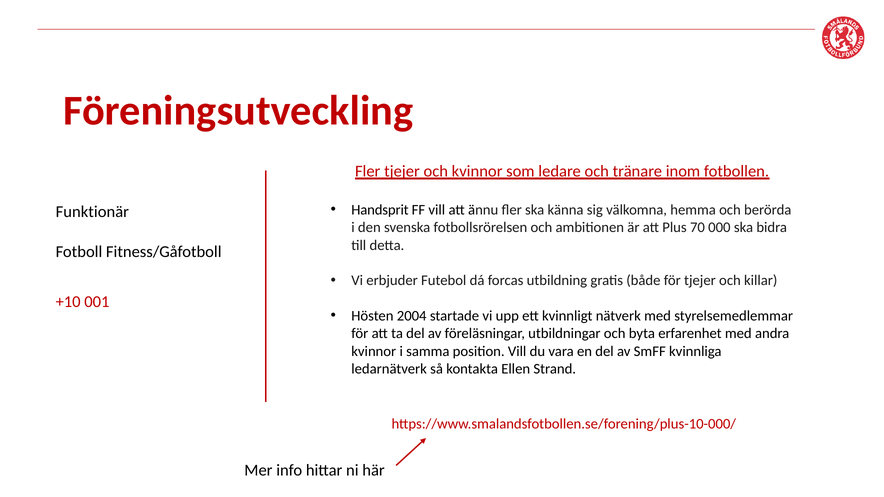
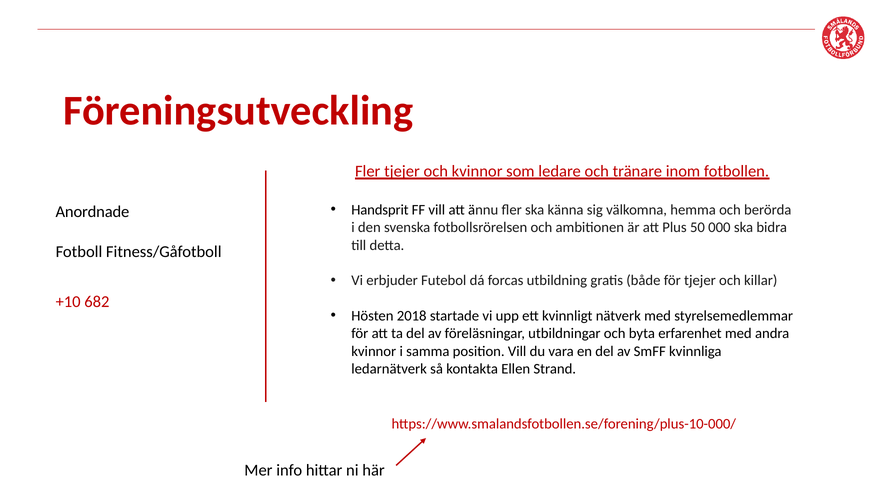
Funktionär: Funktionär -> Anordnade
70: 70 -> 50
001: 001 -> 682
2004: 2004 -> 2018
